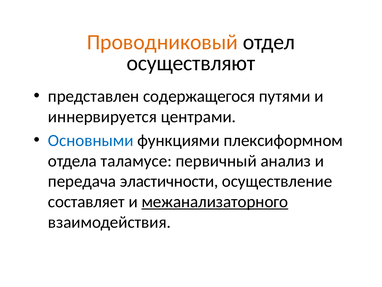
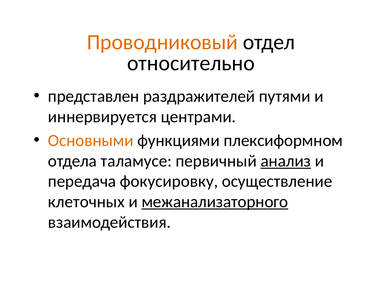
осуществляют: осуществляют -> относительно
содержащегося: содержащегося -> раздражителей
Основными colour: blue -> orange
анализ underline: none -> present
эластичности: эластичности -> фокусировку
составляет: составляет -> клеточных
